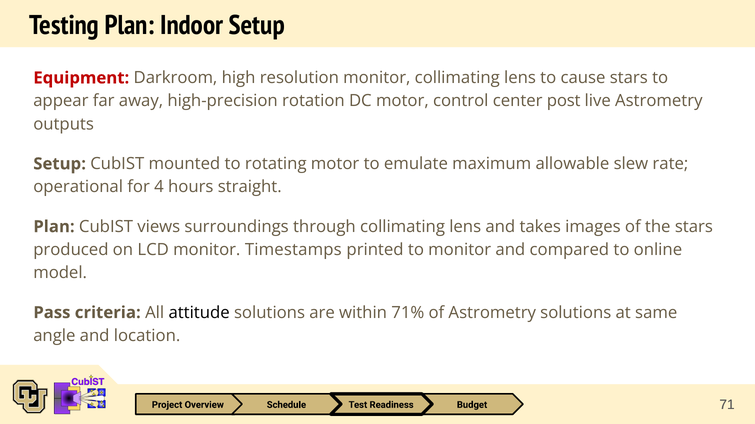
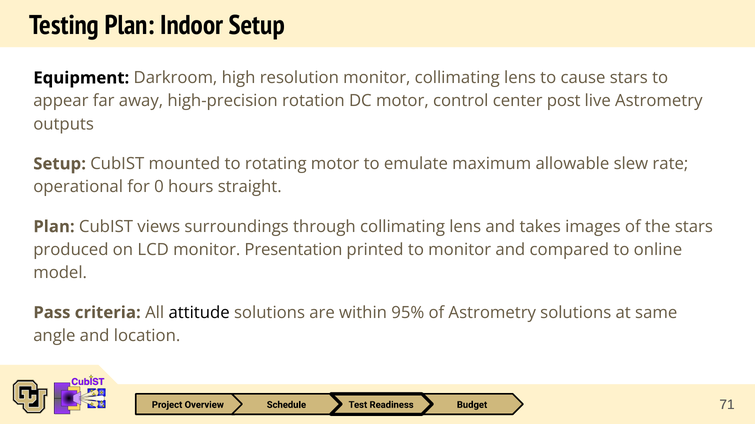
Equipment colour: red -> black
4: 4 -> 0
Timestamps: Timestamps -> Presentation
71%: 71% -> 95%
